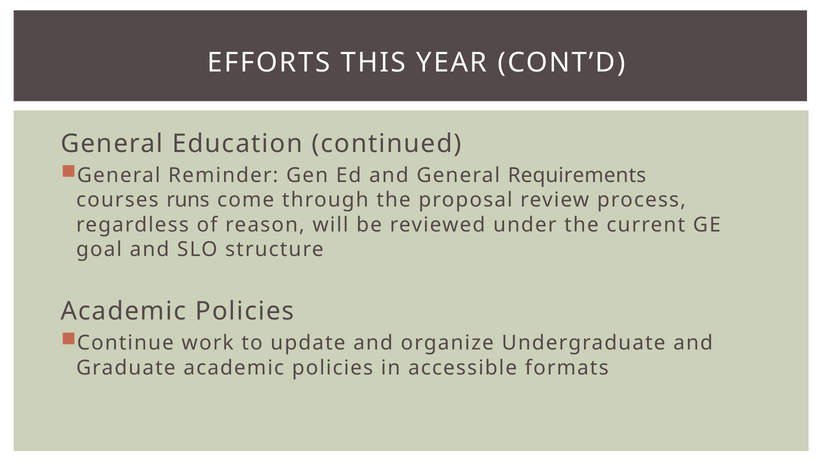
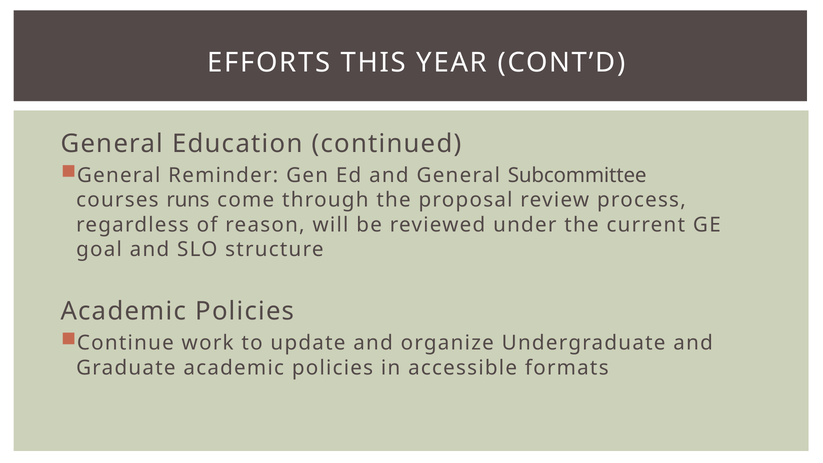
Requirements: Requirements -> Subcommittee
